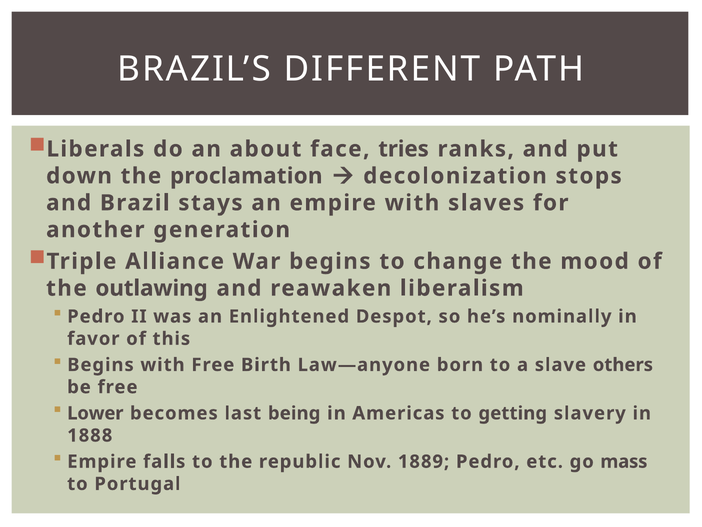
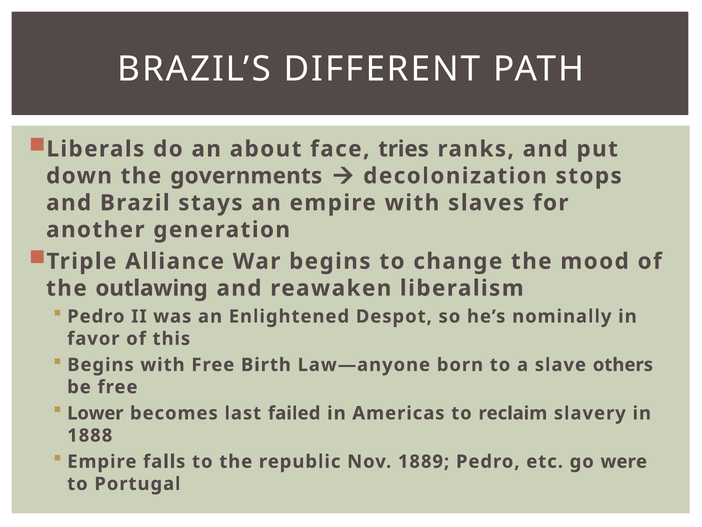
proclamation: proclamation -> governments
being: being -> failed
getting: getting -> reclaim
mass: mass -> were
